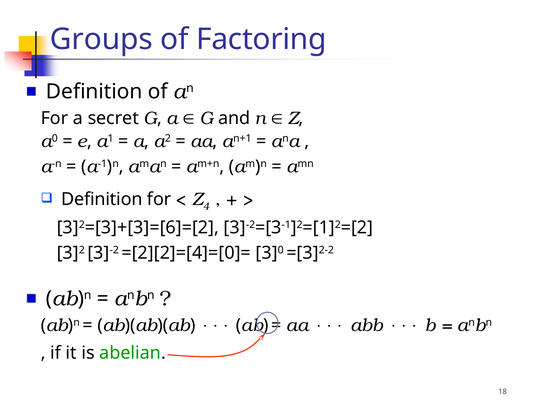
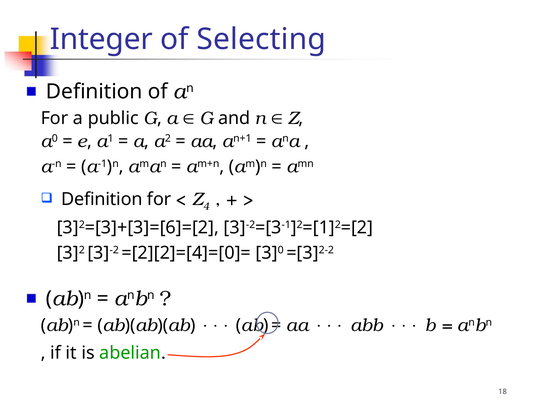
Groups: Groups -> Integer
Factoring: Factoring -> Selecting
secret: secret -> public
